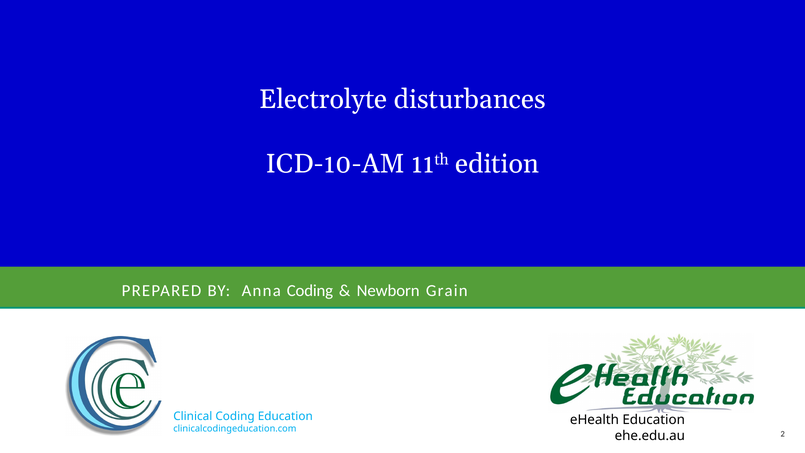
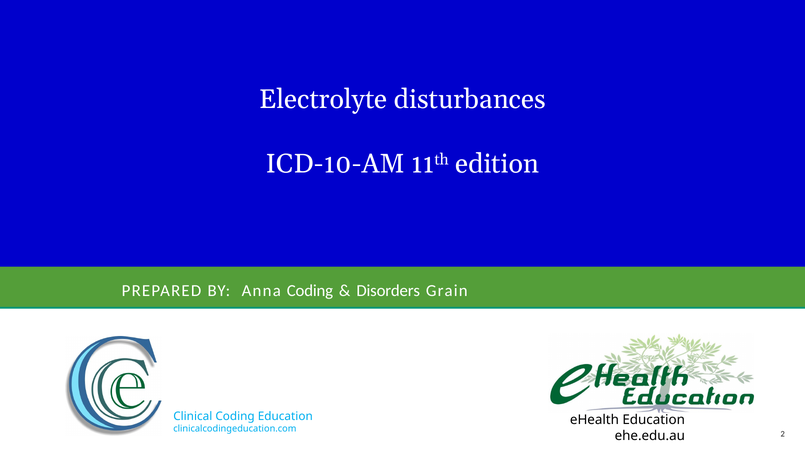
Newborn: Newborn -> Disorders
